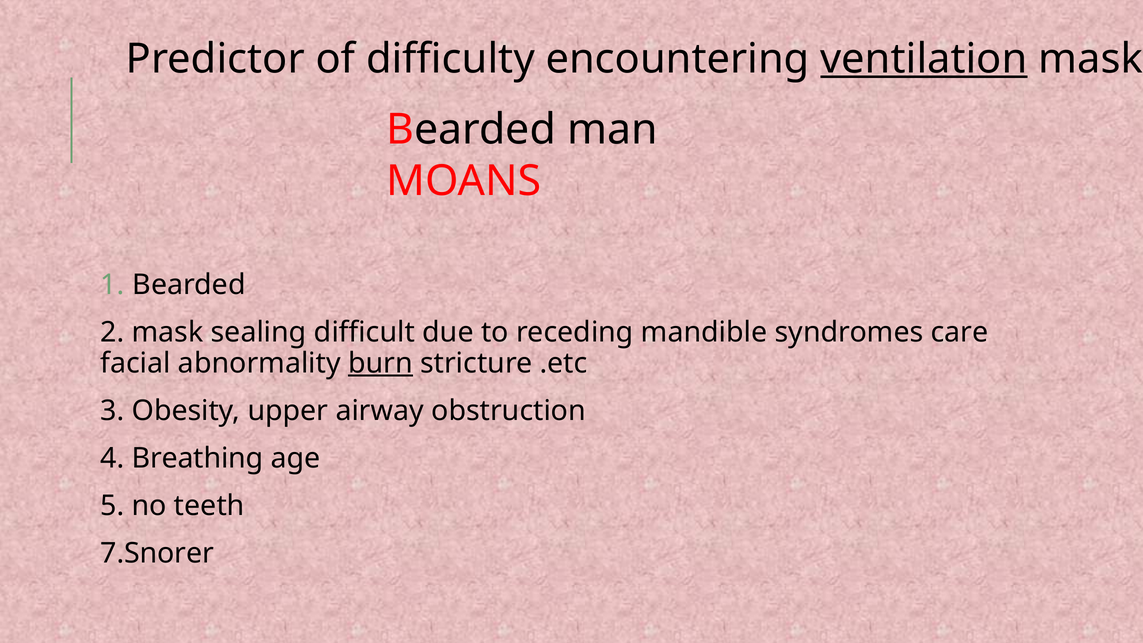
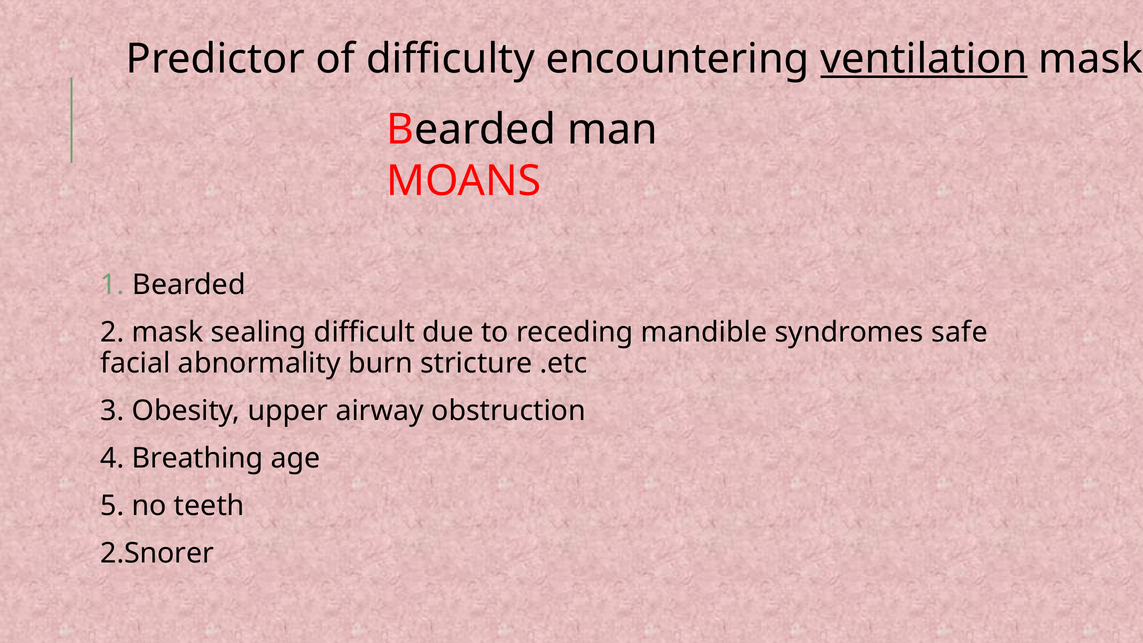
care: care -> safe
burn underline: present -> none
7.Snorer: 7.Snorer -> 2.Snorer
